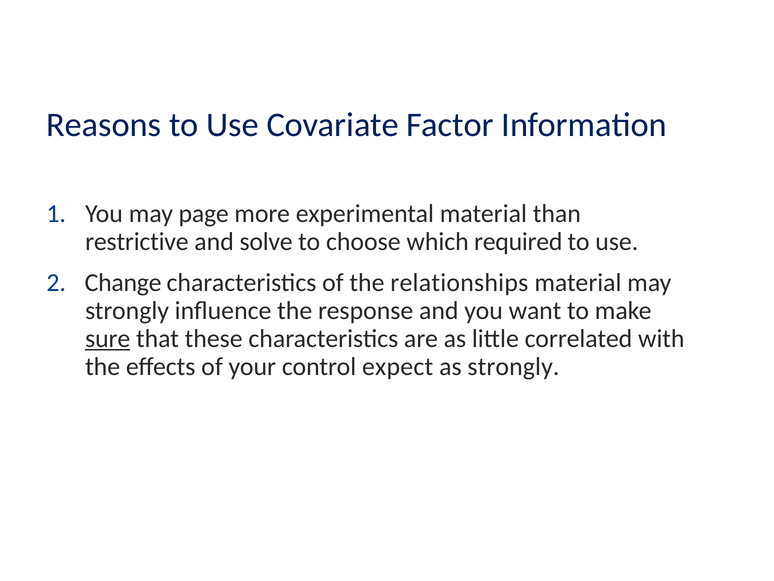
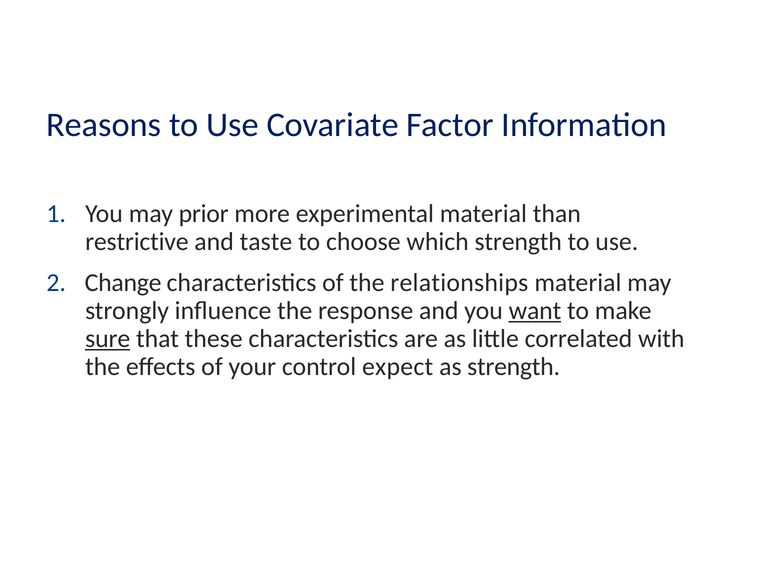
page: page -> prior
solve: solve -> taste
which required: required -> strength
want underline: none -> present
as strongly: strongly -> strength
